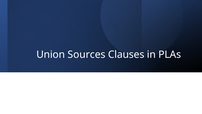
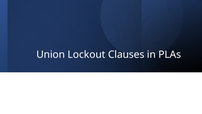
Sources: Sources -> Lockout
